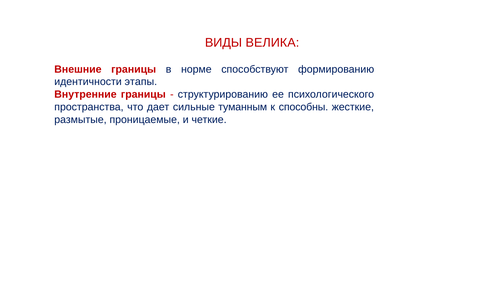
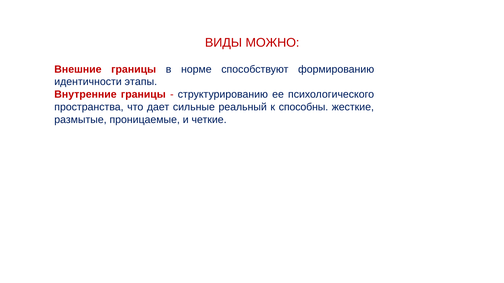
ВЕЛИКА: ВЕЛИКА -> МОЖНО
туманным: туманным -> реальный
